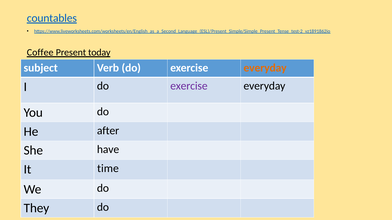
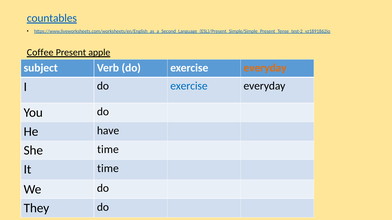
today: today -> apple
exercise at (189, 86) colour: purple -> blue
after: after -> have
She have: have -> time
